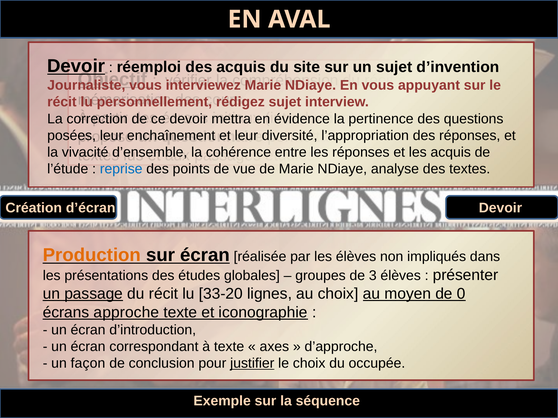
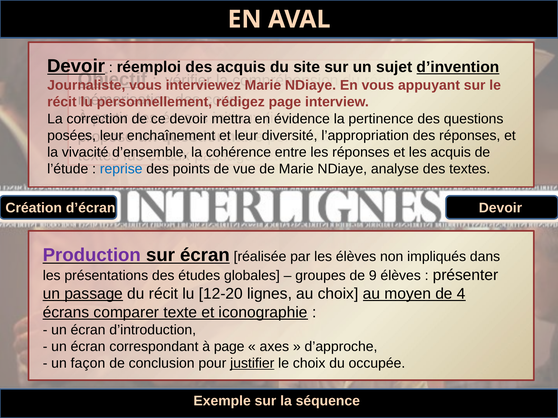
d’invention underline: none -> present
sujet at (285, 102): sujet -> page
Production colour: orange -> purple
3: 3 -> 9
33-20: 33-20 -> 12-20
0: 0 -> 4
approche: approche -> comparer
à texte: texte -> page
